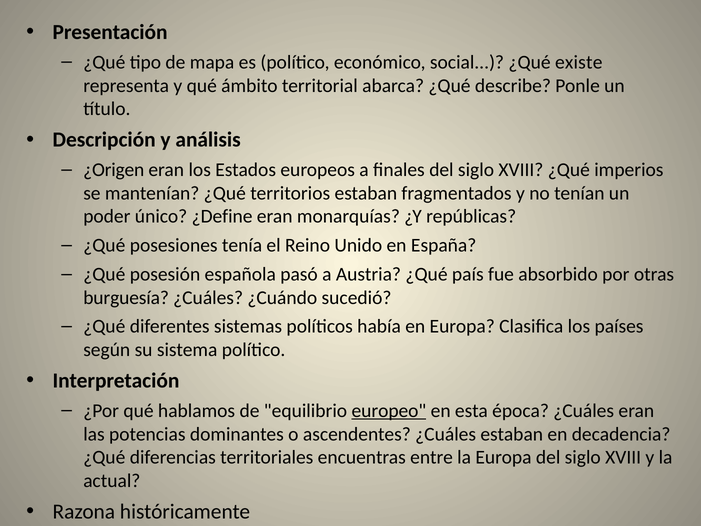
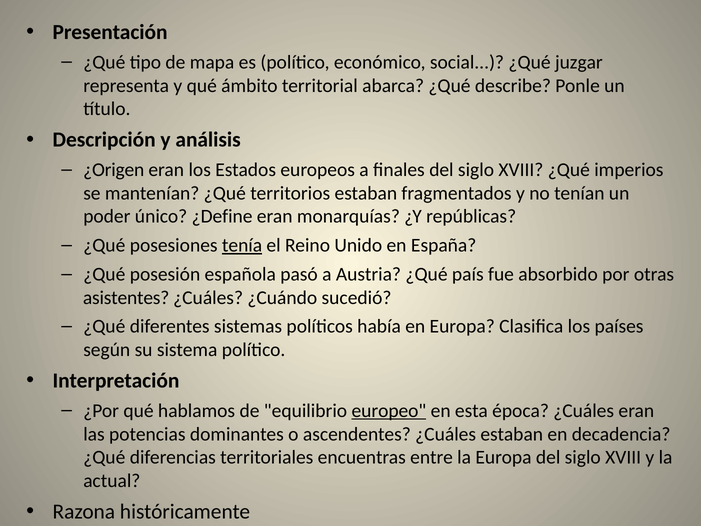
existe: existe -> juzgar
tenía underline: none -> present
burguesía: burguesía -> asistentes
